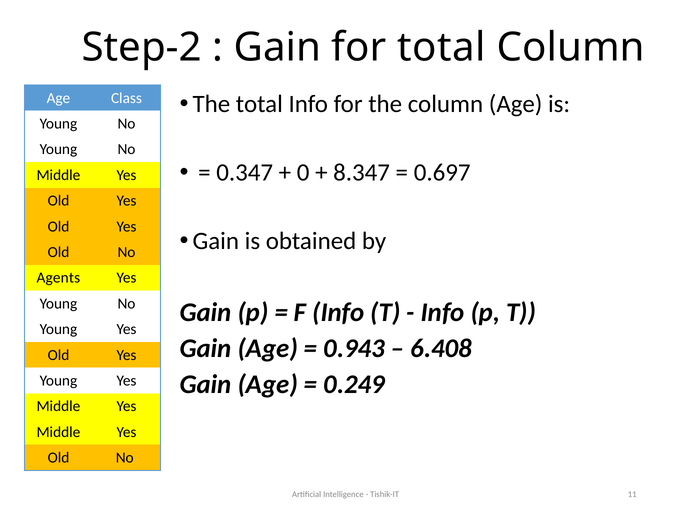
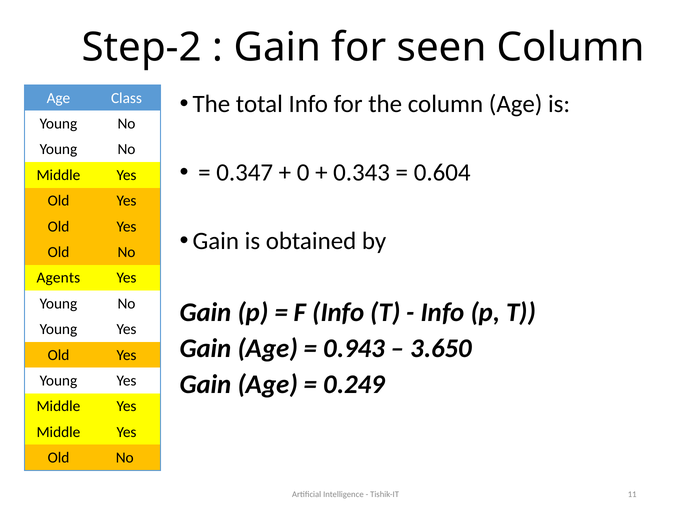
for total: total -> seen
8.347: 8.347 -> 0.343
0.697: 0.697 -> 0.604
6.408: 6.408 -> 3.650
